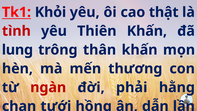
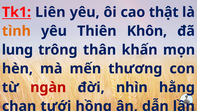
Khỏi: Khỏi -> Liên
tình colour: red -> orange
Thiên Khấn: Khấn -> Khôn
phải: phải -> nhìn
